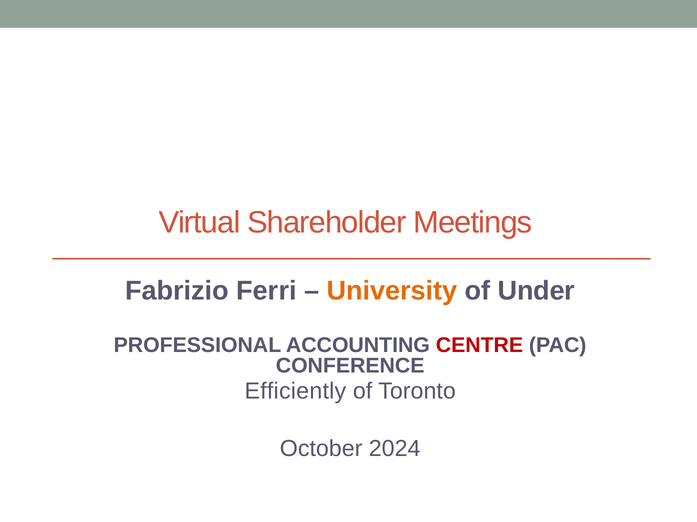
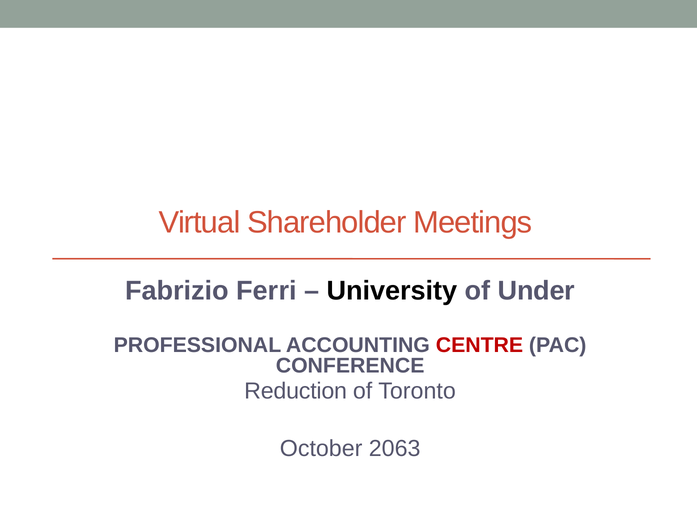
University colour: orange -> black
Efficiently: Efficiently -> Reduction
2024: 2024 -> 2063
